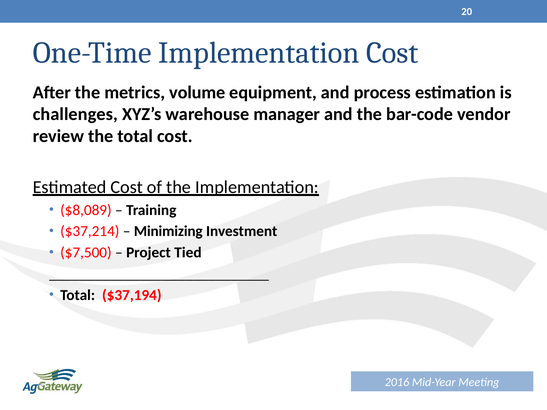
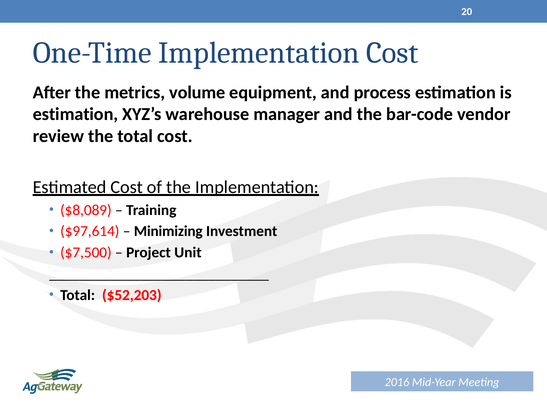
challenges at (75, 114): challenges -> estimation
$37,214: $37,214 -> $97,614
Tied: Tied -> Unit
$37,194: $37,194 -> $52,203
